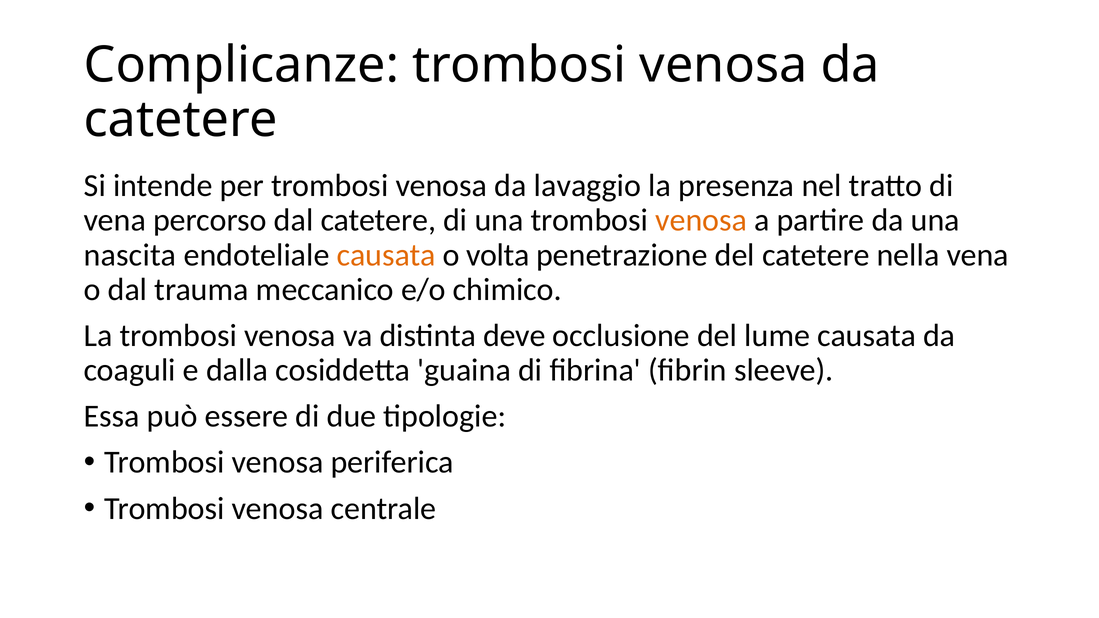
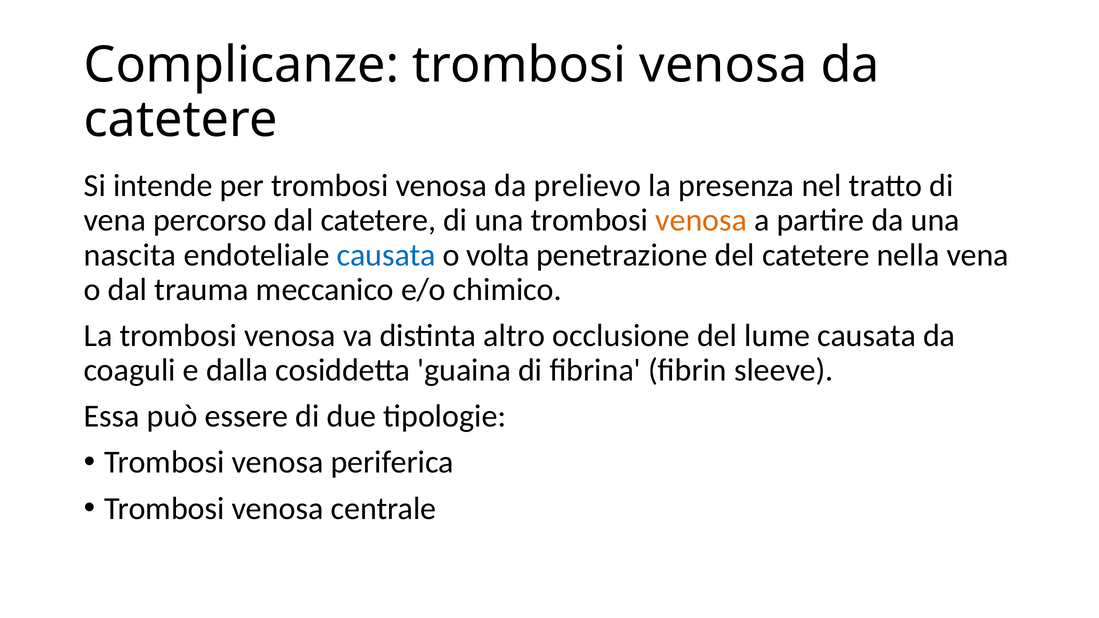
lavaggio: lavaggio -> prelievo
causata at (386, 255) colour: orange -> blue
deve: deve -> altro
